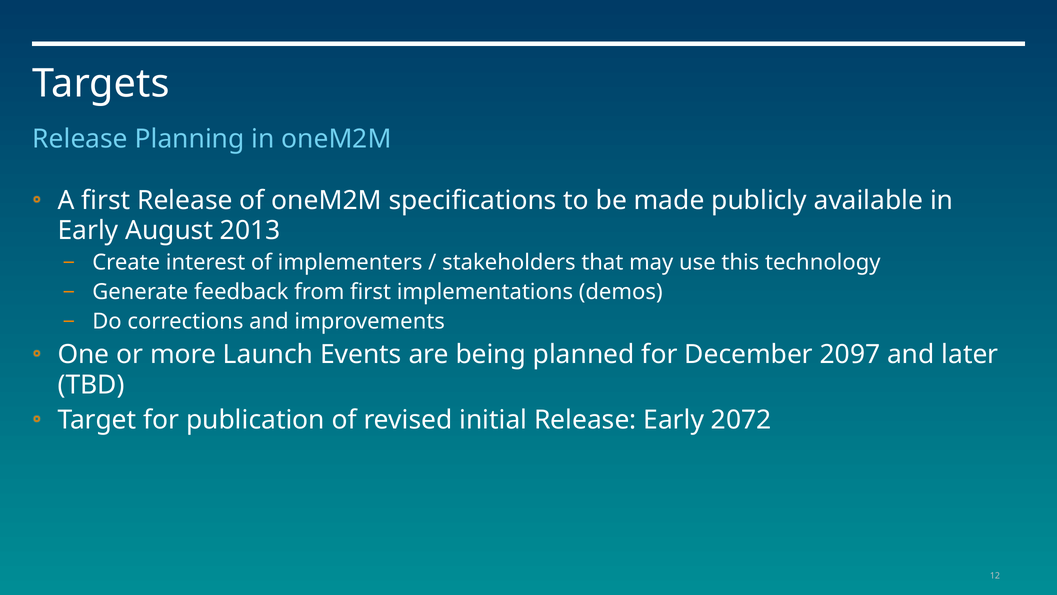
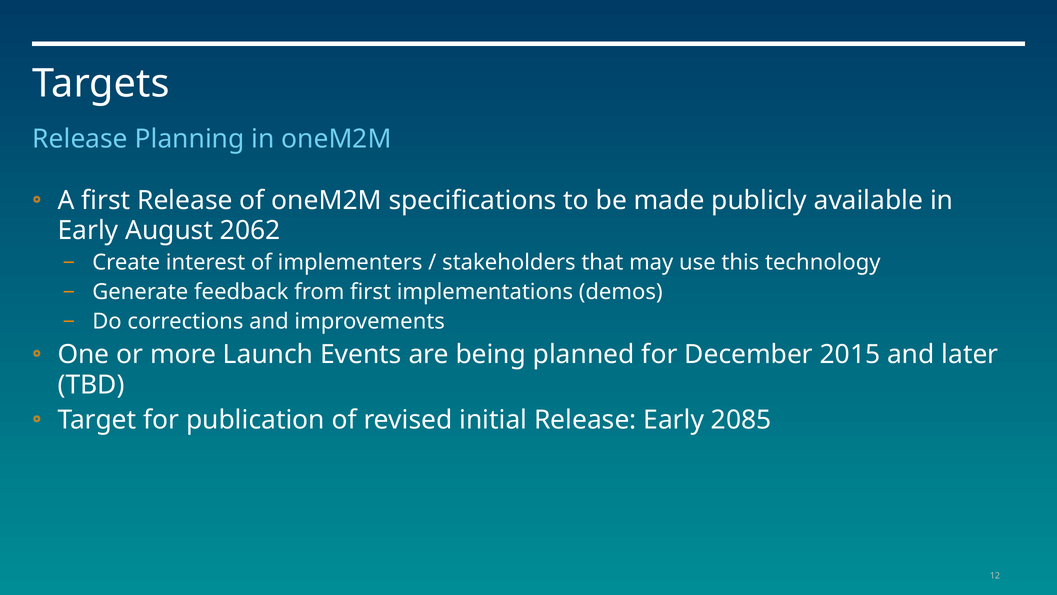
2013: 2013 -> 2062
2097: 2097 -> 2015
2072: 2072 -> 2085
